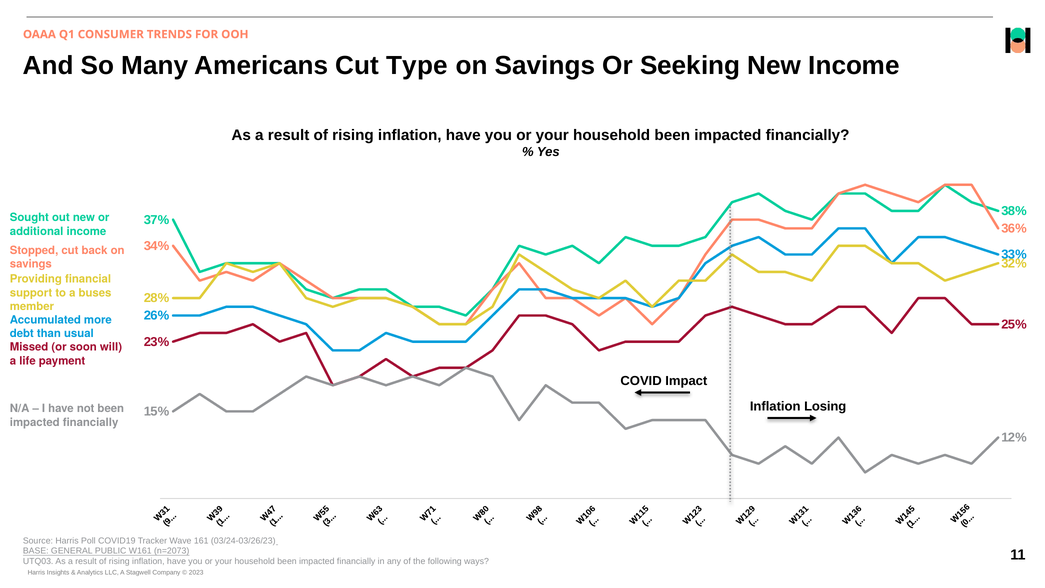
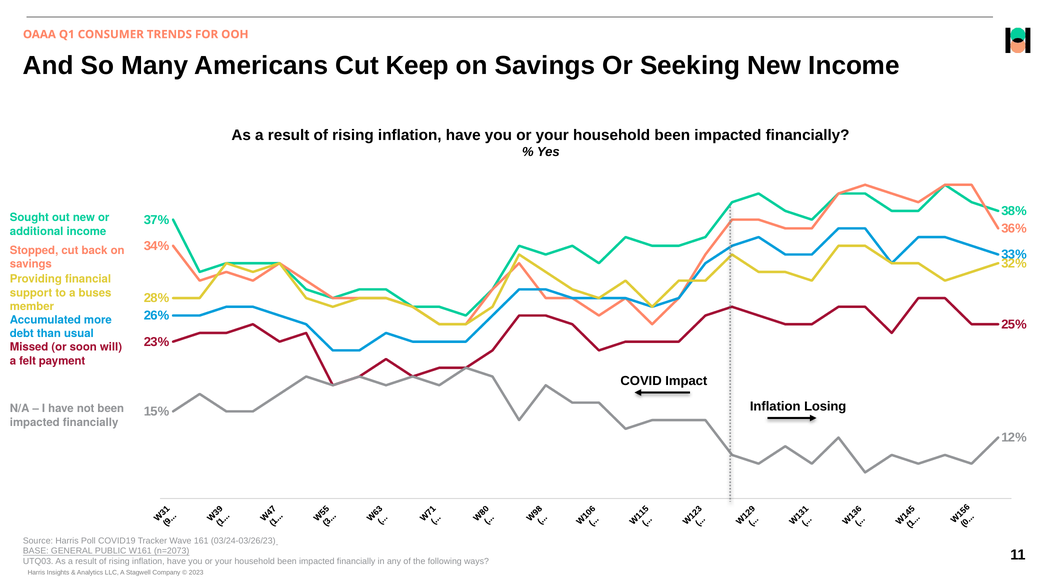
Type: Type -> Keep
life: life -> felt
